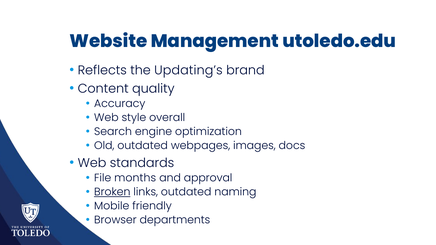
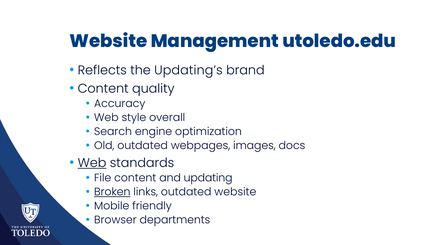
Web at (92, 163) underline: none -> present
File months: months -> content
approval: approval -> updating
outdated naming: naming -> website
